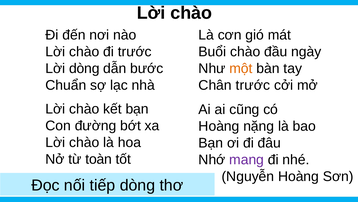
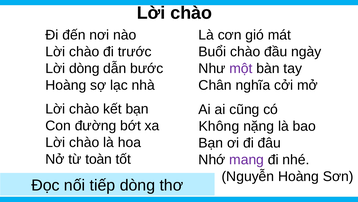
một colour: orange -> purple
Chuẩn at (66, 85): Chuẩn -> Hoàng
Chân trước: trước -> nghĩa
Hoàng at (219, 126): Hoàng -> Không
